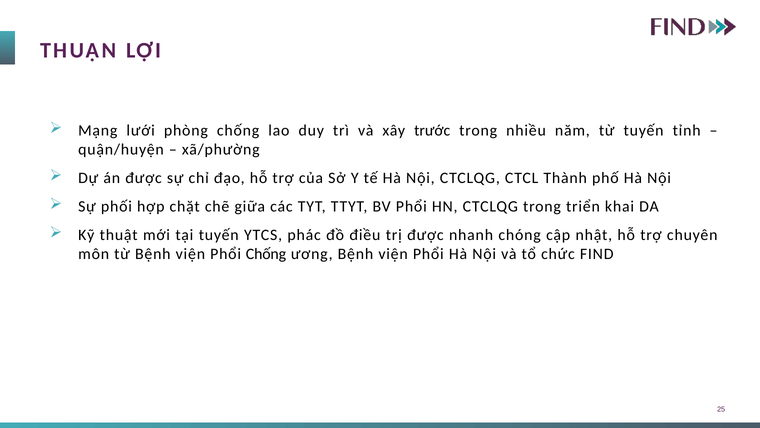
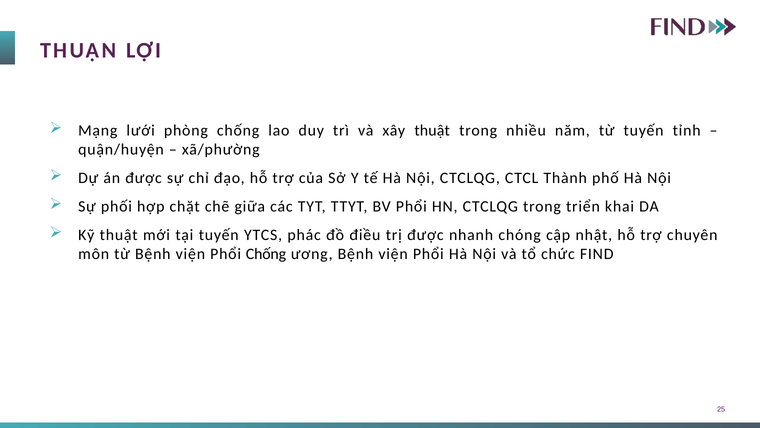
xây trước: trước -> thuật
